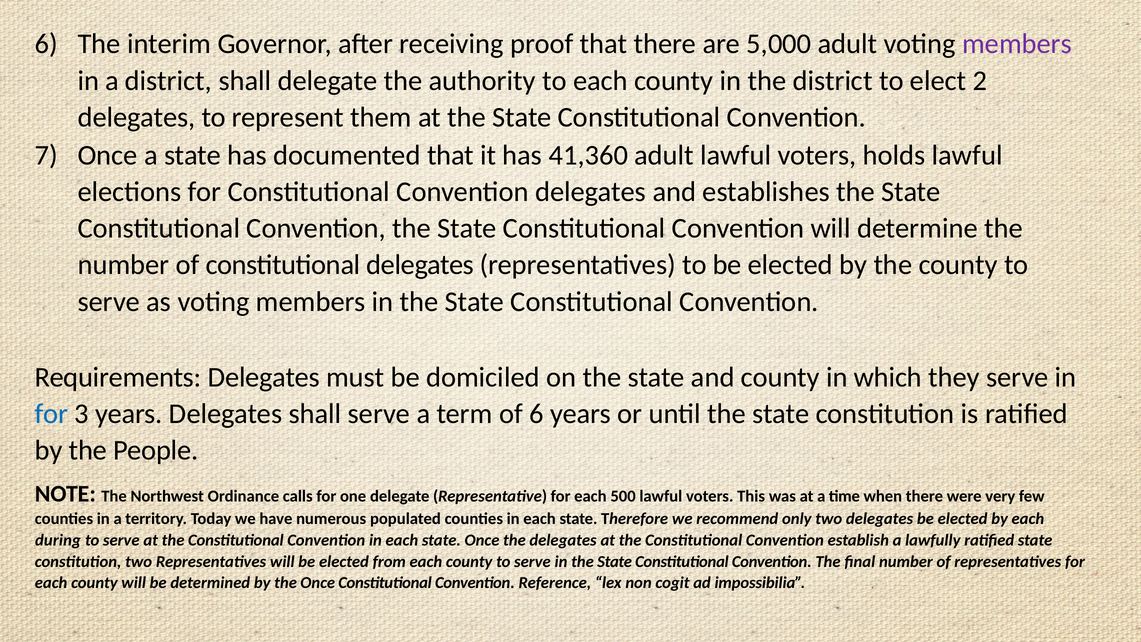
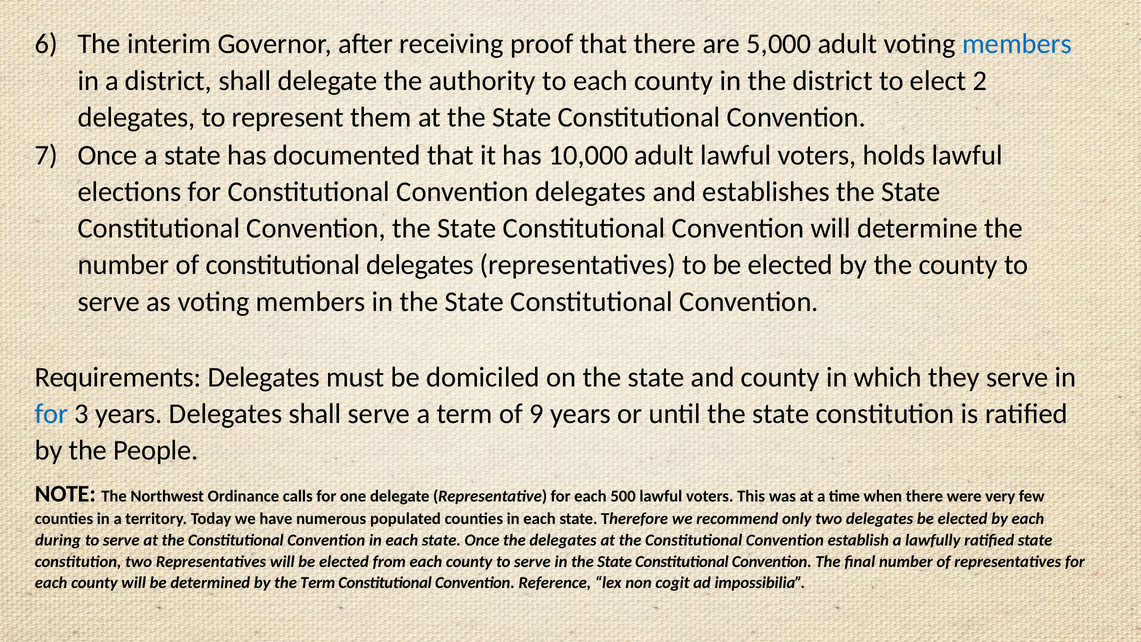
members at (1017, 44) colour: purple -> blue
41,360: 41,360 -> 10,000
of 6: 6 -> 9
the Once: Once -> Term
